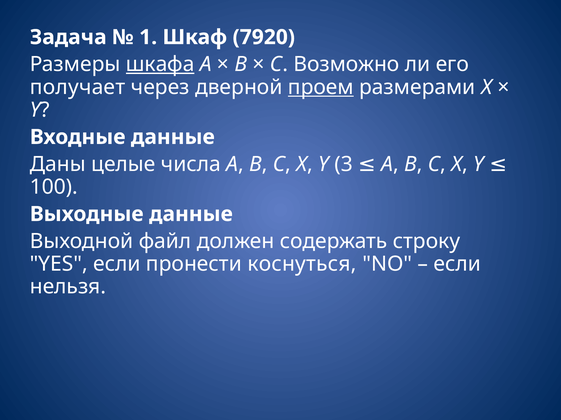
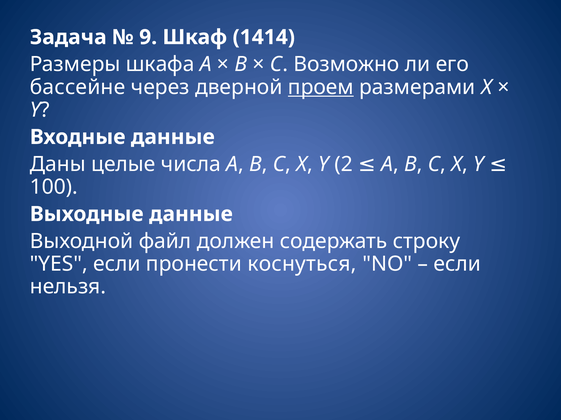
1: 1 -> 9
7920: 7920 -> 1414
шкафа underline: present -> none
получает: получает -> бассейне
3: 3 -> 2
